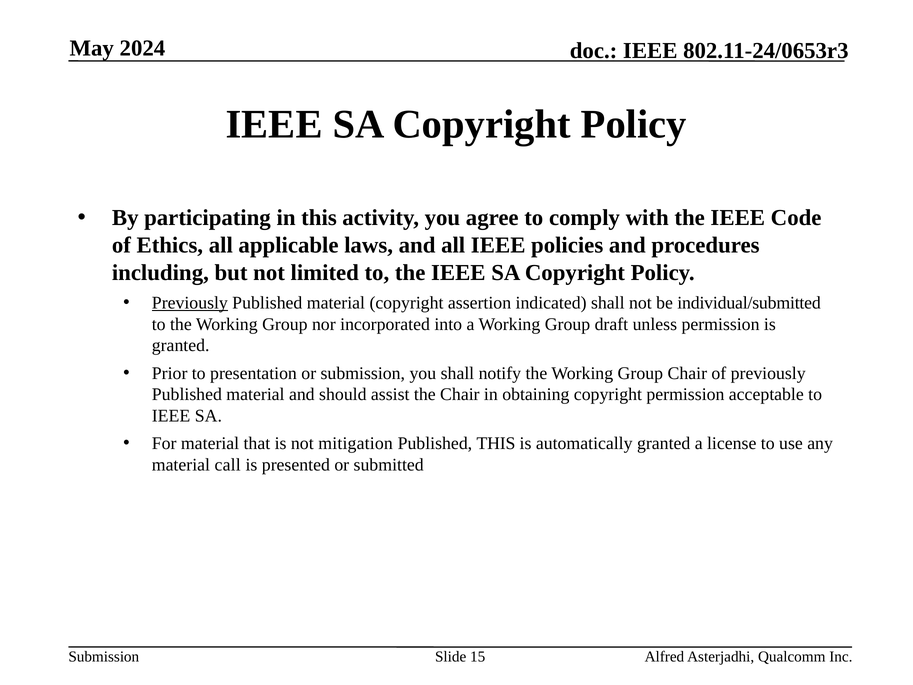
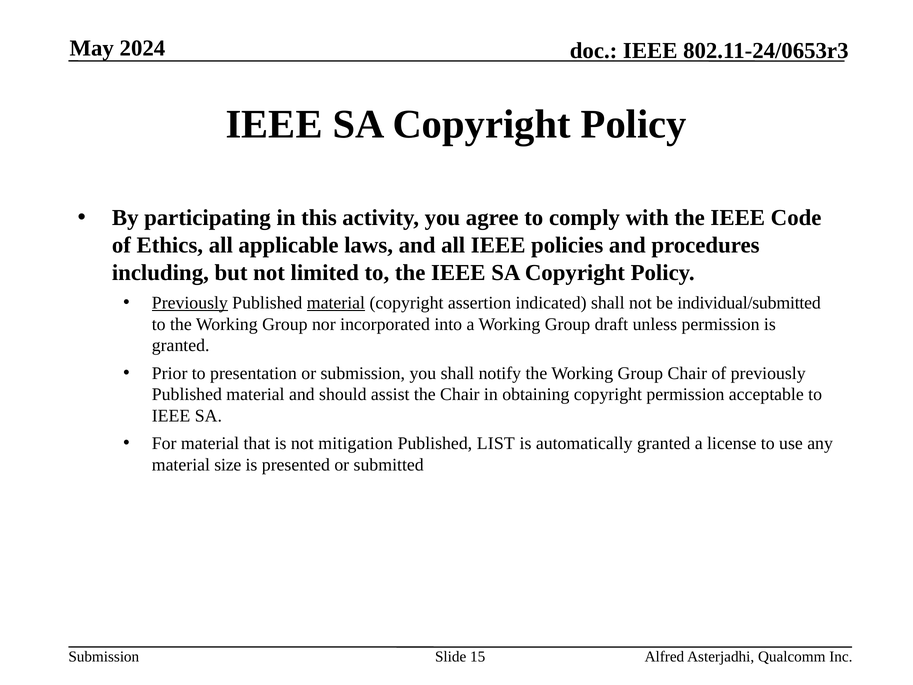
material at (336, 303) underline: none -> present
Published THIS: THIS -> LIST
call: call -> size
